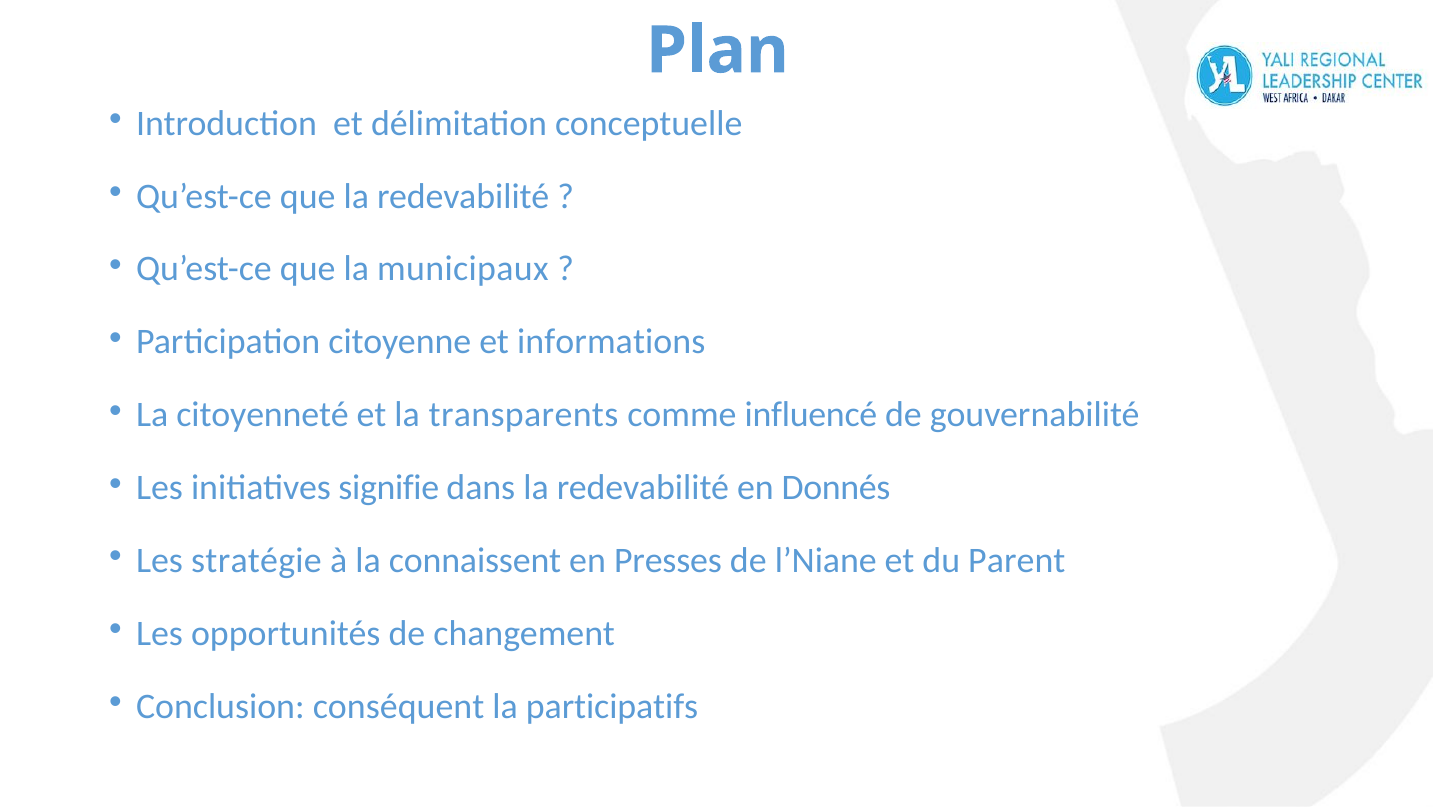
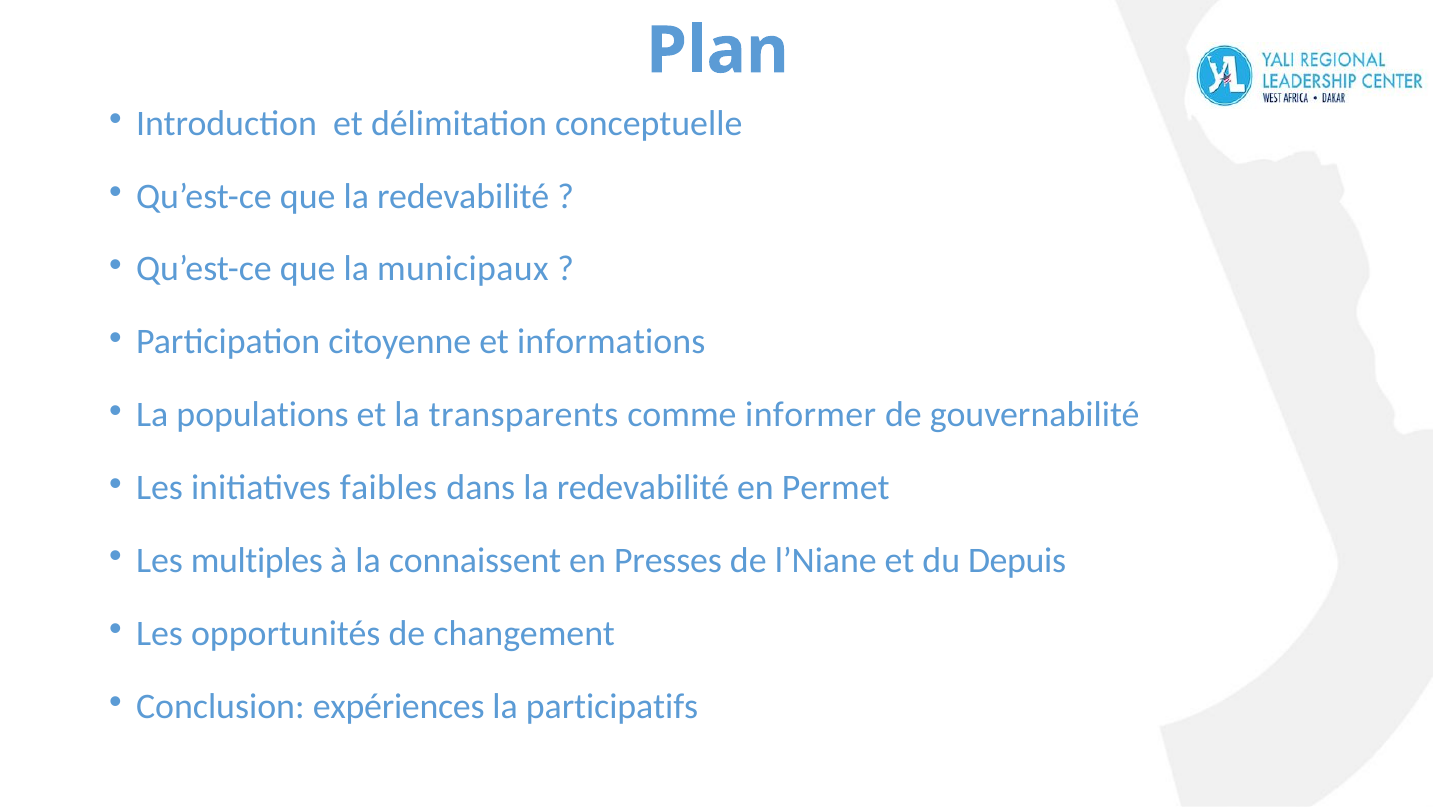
citoyenneté: citoyenneté -> populations
influencé: influencé -> informer
signifie: signifie -> faibles
Donnés: Donnés -> Permet
stratégie: stratégie -> multiples
Parent: Parent -> Depuis
conséquent: conséquent -> expériences
